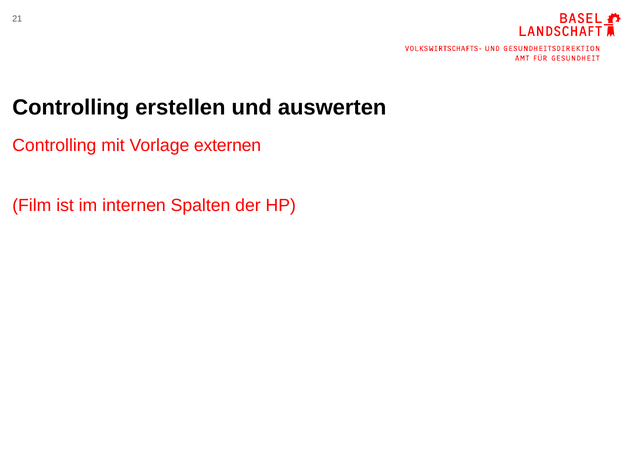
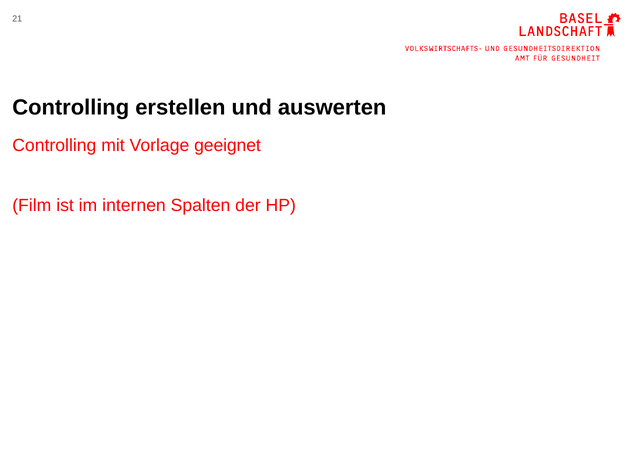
externen: externen -> geeignet
